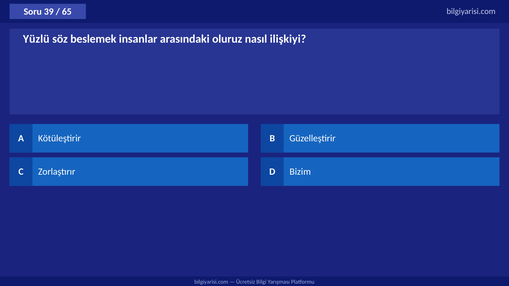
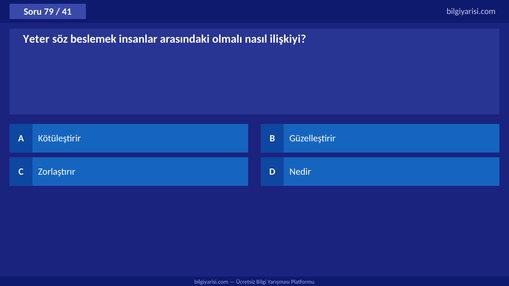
39: 39 -> 79
65: 65 -> 41
Yüzlü: Yüzlü -> Yeter
oluruz: oluruz -> olmalı
Bizim: Bizim -> Nedir
